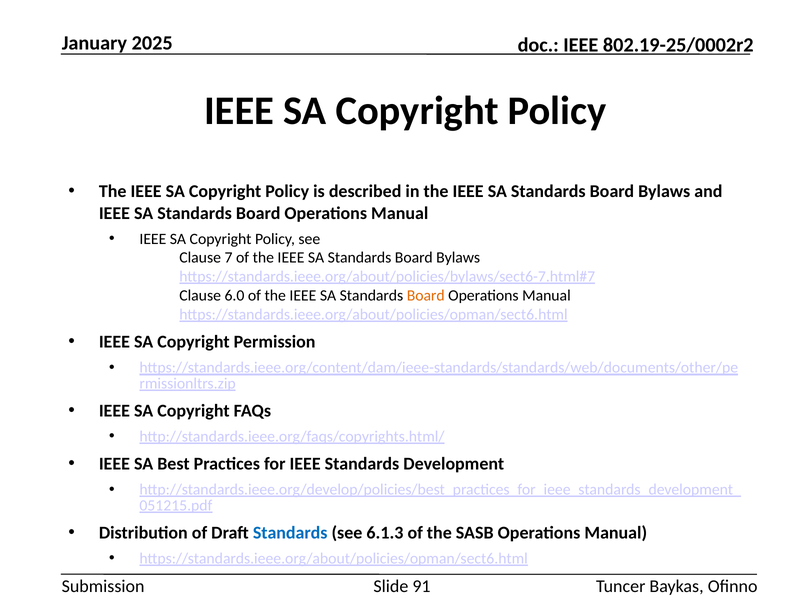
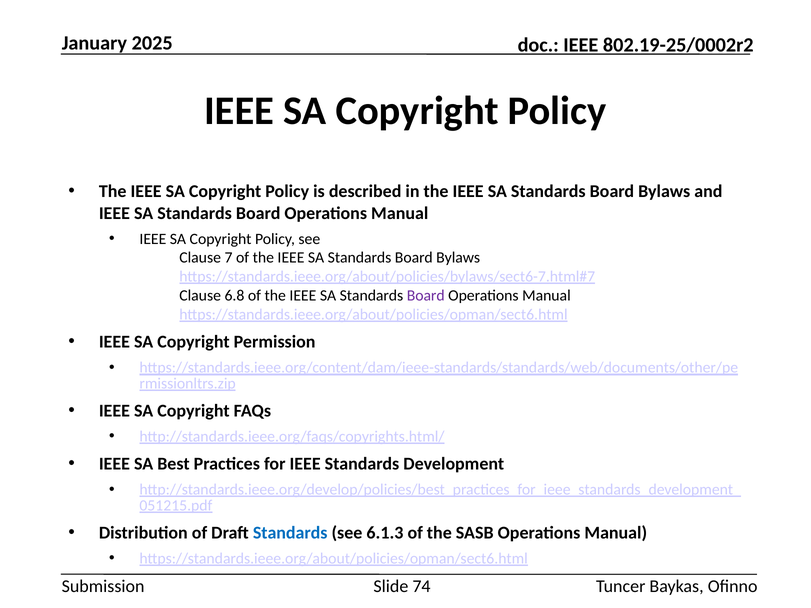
6.0: 6.0 -> 6.8
Board at (426, 296) colour: orange -> purple
91: 91 -> 74
